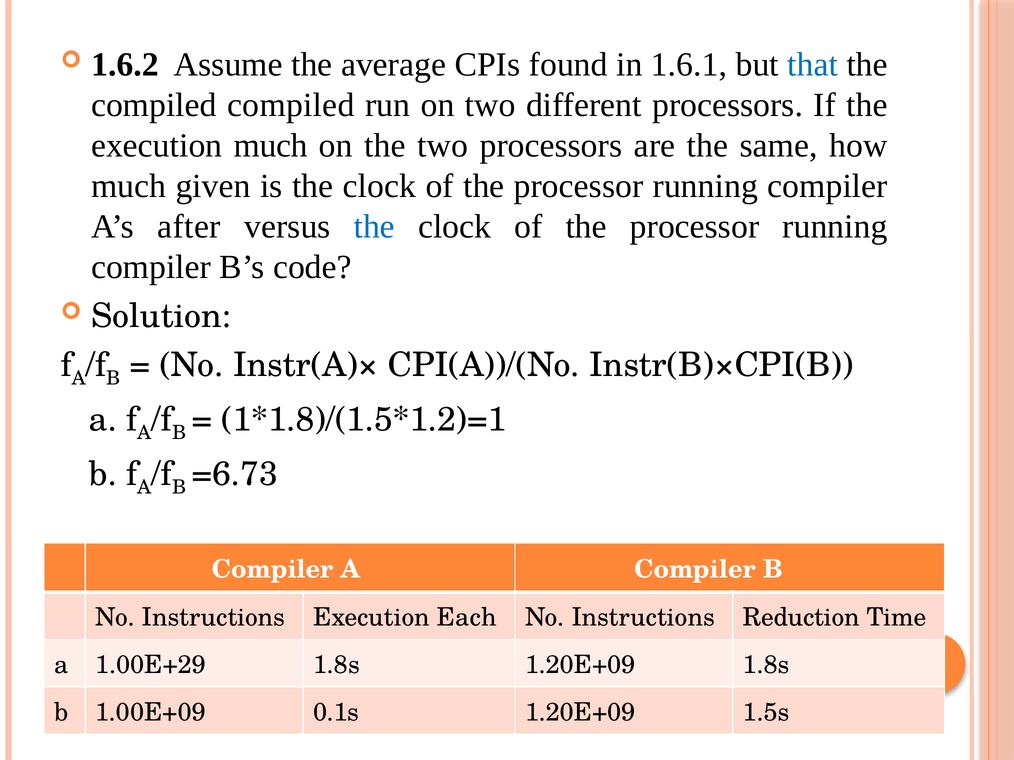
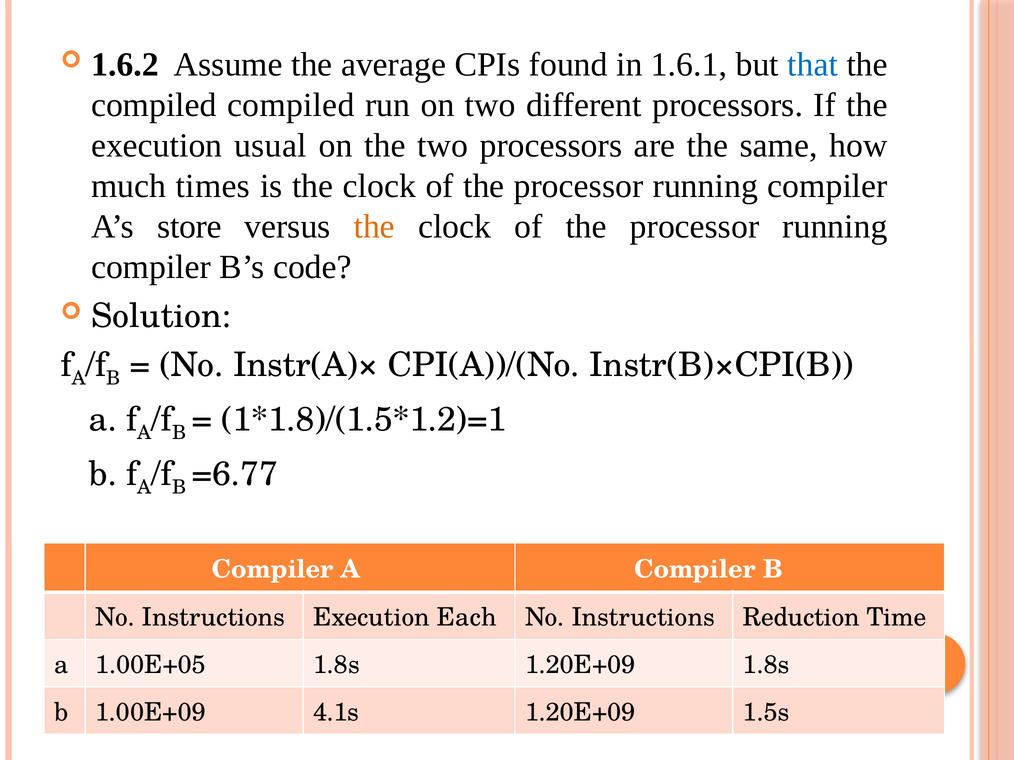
execution much: much -> usual
given: given -> times
after: after -> store
the at (374, 227) colour: blue -> orange
=6.73: =6.73 -> =6.77
1.00E+29: 1.00E+29 -> 1.00E+05
0.1s: 0.1s -> 4.1s
